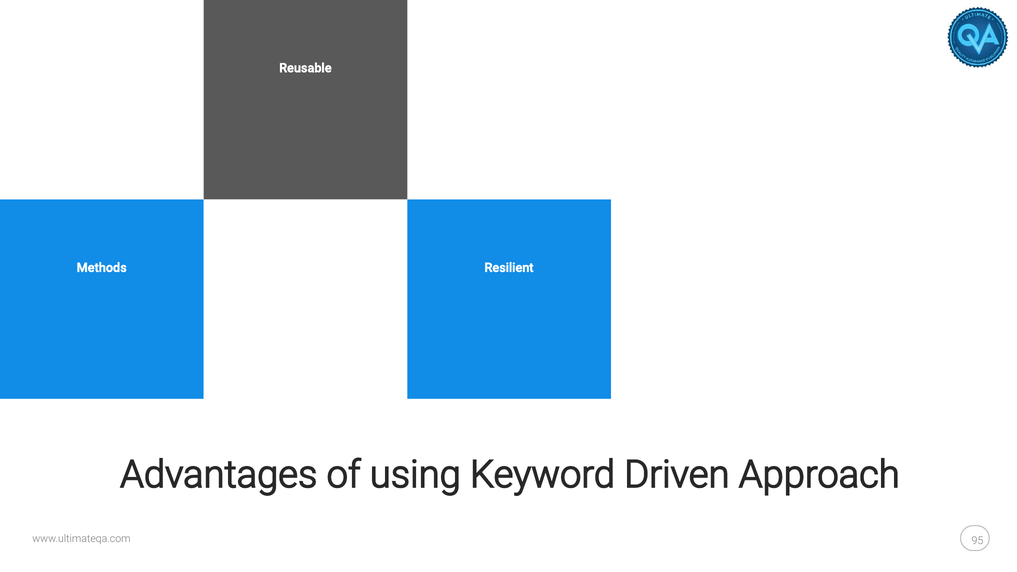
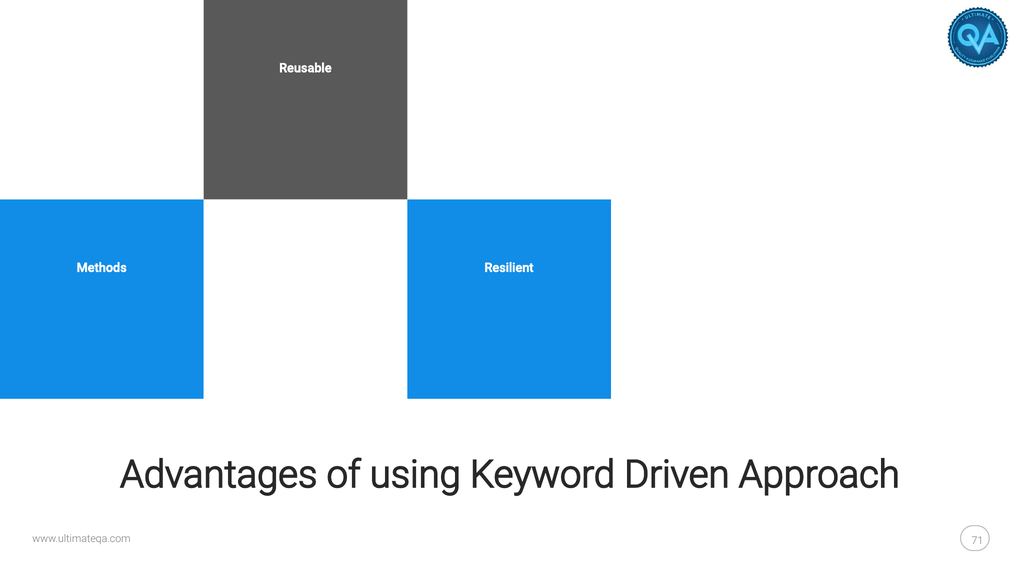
95: 95 -> 71
